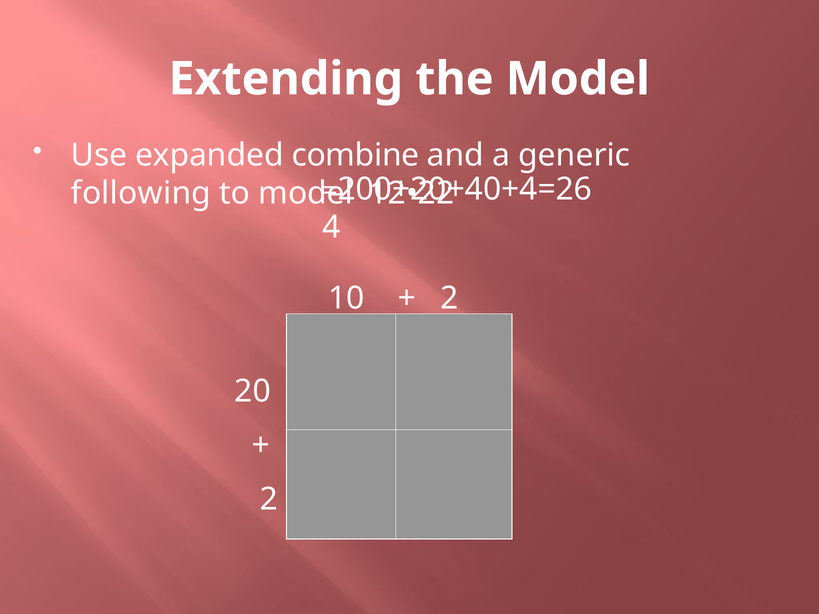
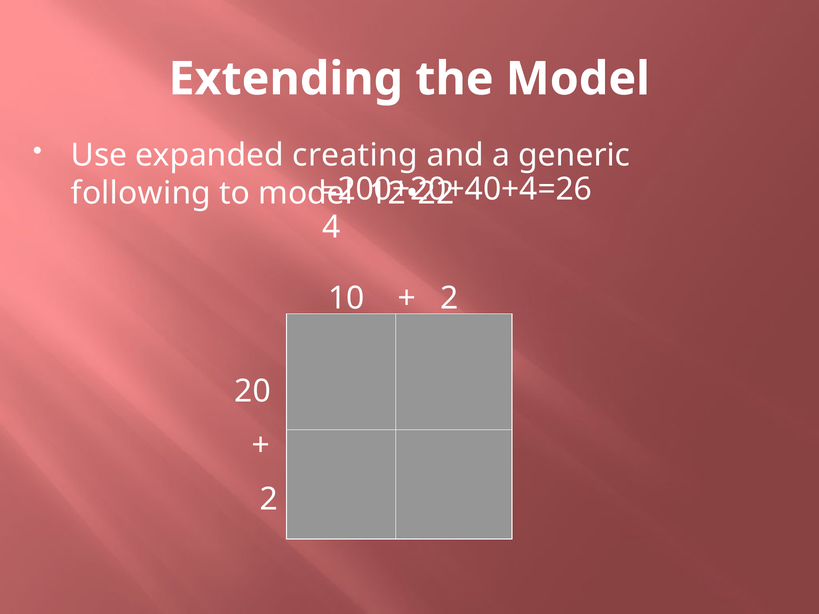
combine: combine -> creating
